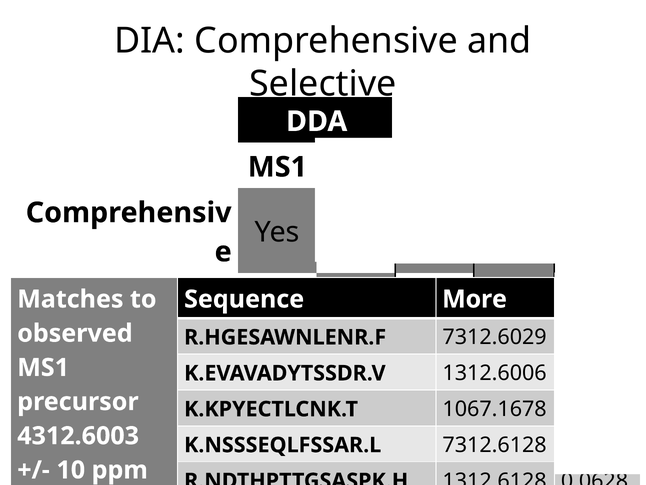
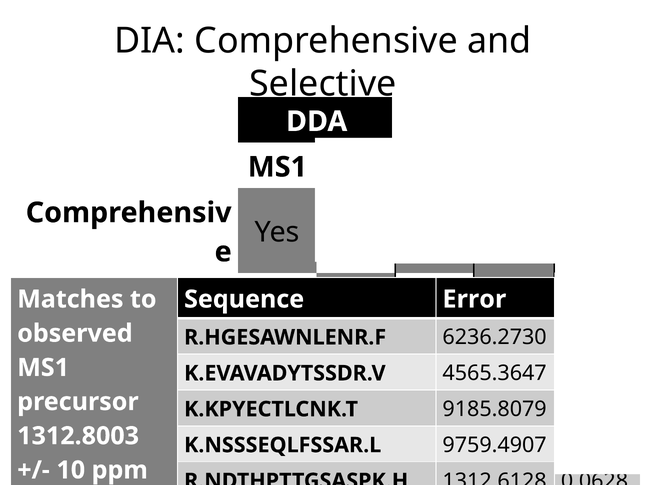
More: More -> Error
7312.6029: 7312.6029 -> 6236.2730
1312.6006: 1312.6006 -> 4565.3647
1067.1678: 1067.1678 -> 9185.8079
4312.6003: 4312.6003 -> 1312.8003
7312.6128: 7312.6128 -> 9759.4907
